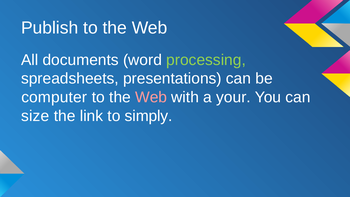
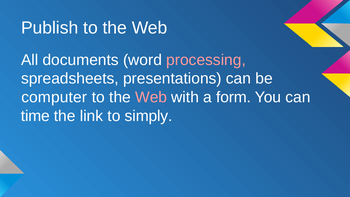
processing colour: light green -> pink
your: your -> form
size: size -> time
